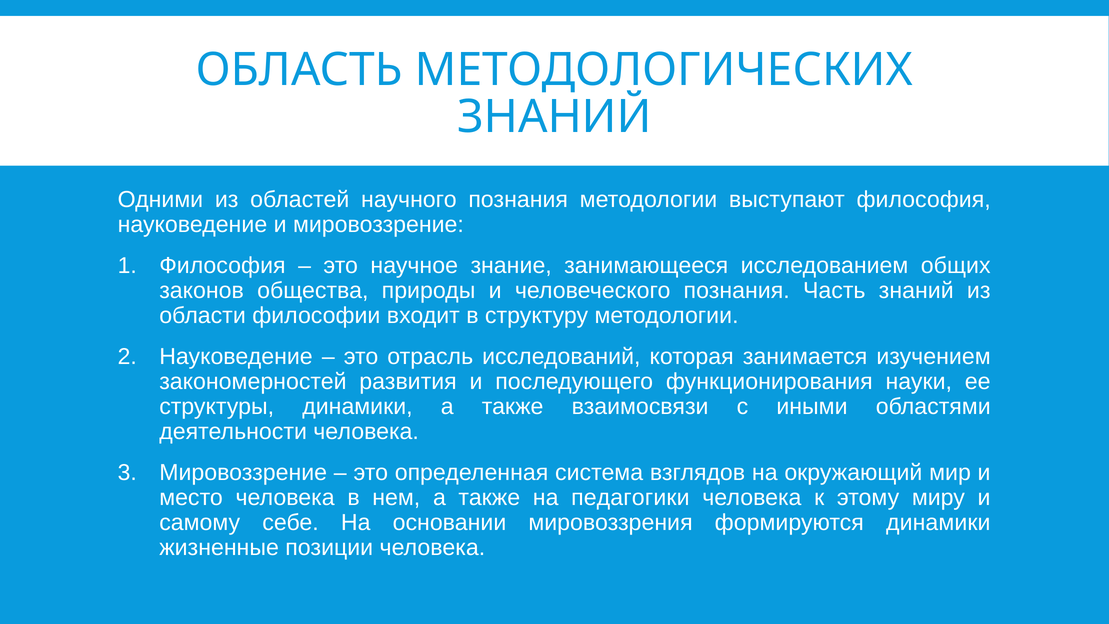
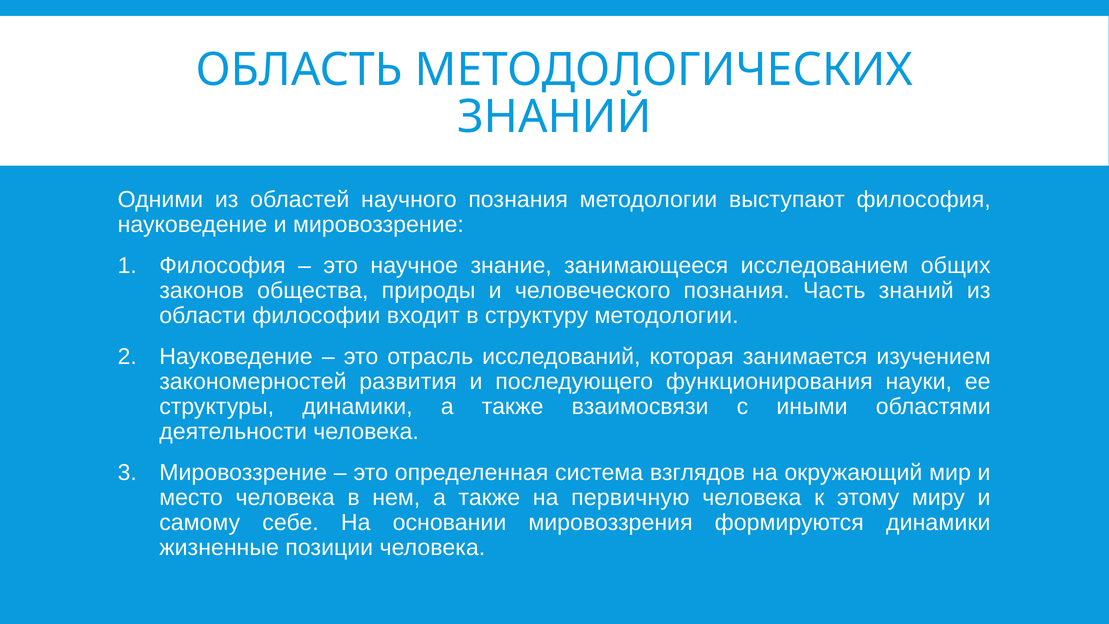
педагогики: педагогики -> первичную
